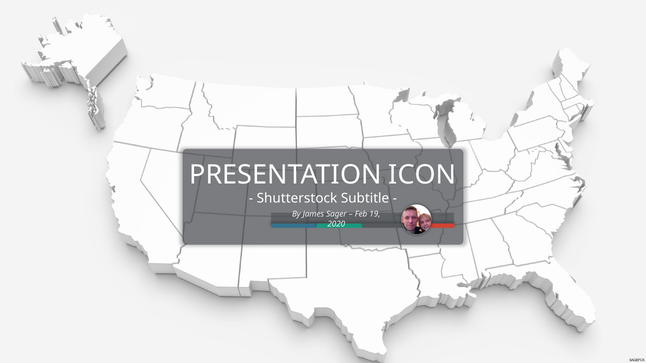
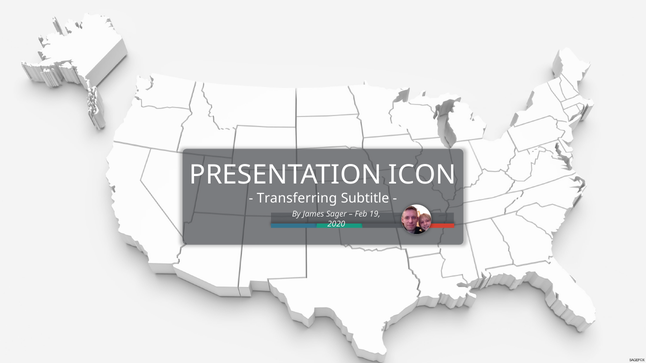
Shutterstock: Shutterstock -> Transferring
